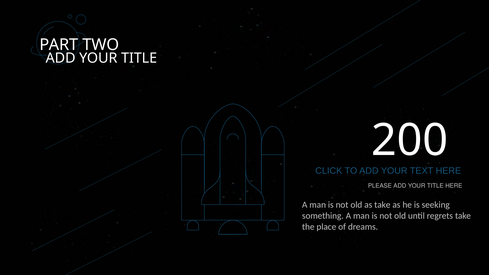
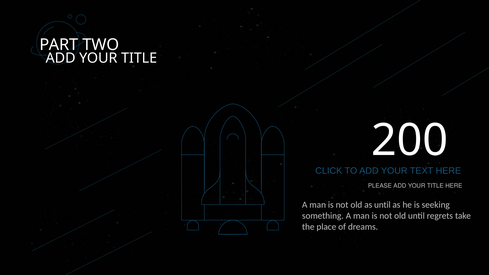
as take: take -> until
